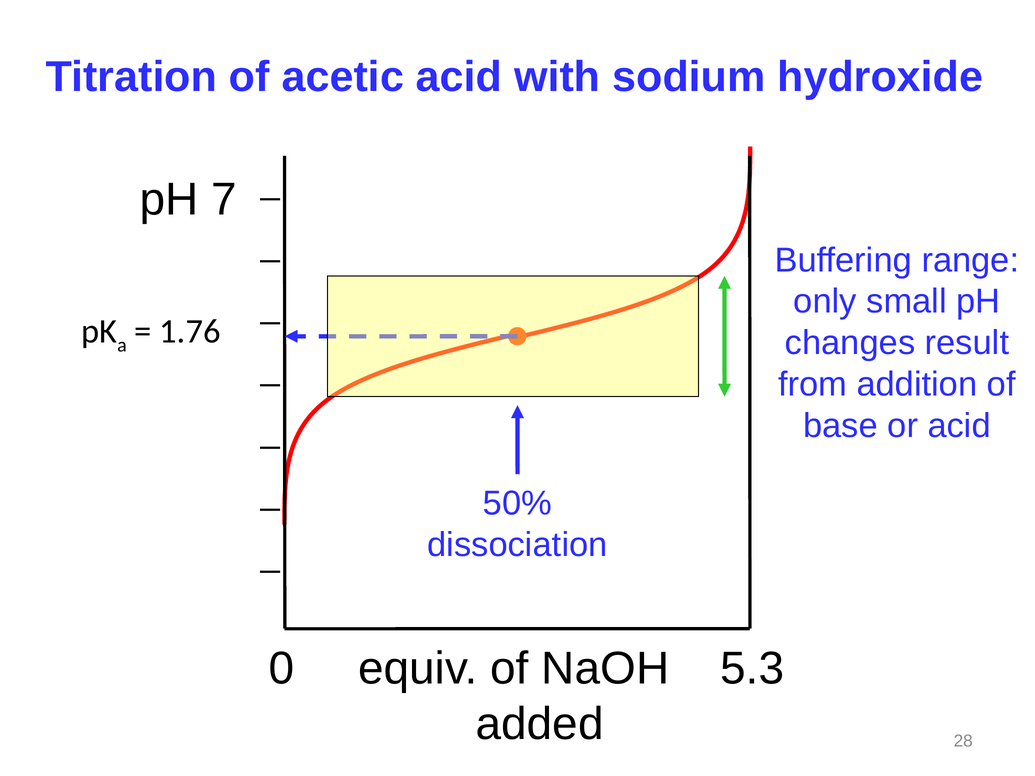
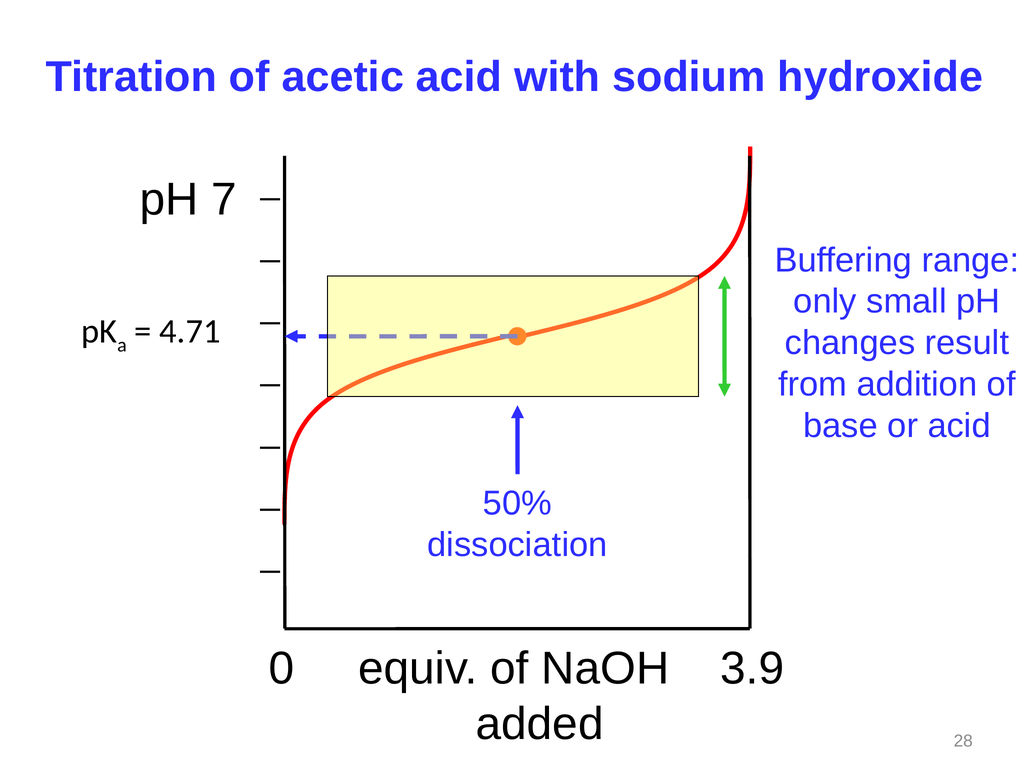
1.76: 1.76 -> 4.71
5.3: 5.3 -> 3.9
